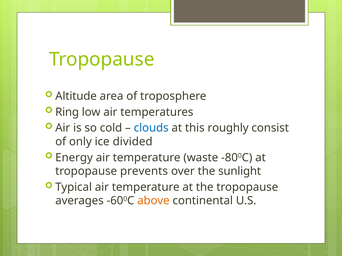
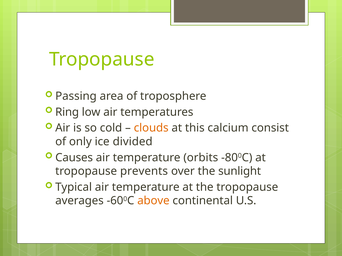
Altitude: Altitude -> Passing
clouds colour: blue -> orange
roughly: roughly -> calcium
Energy: Energy -> Causes
waste: waste -> orbits
